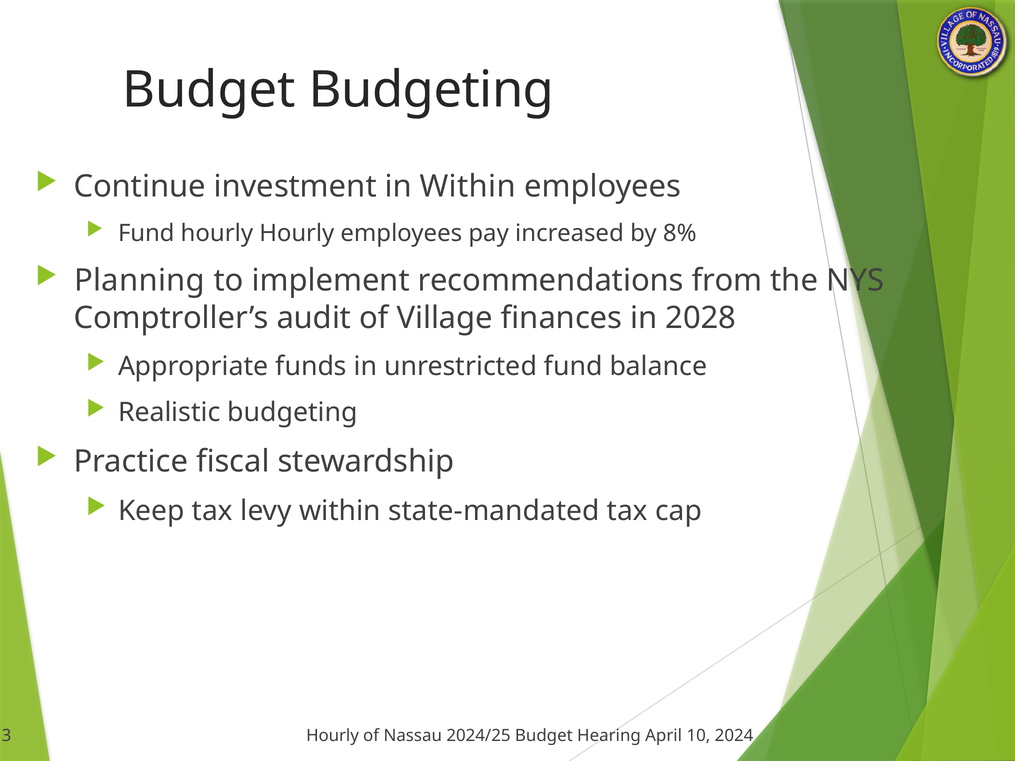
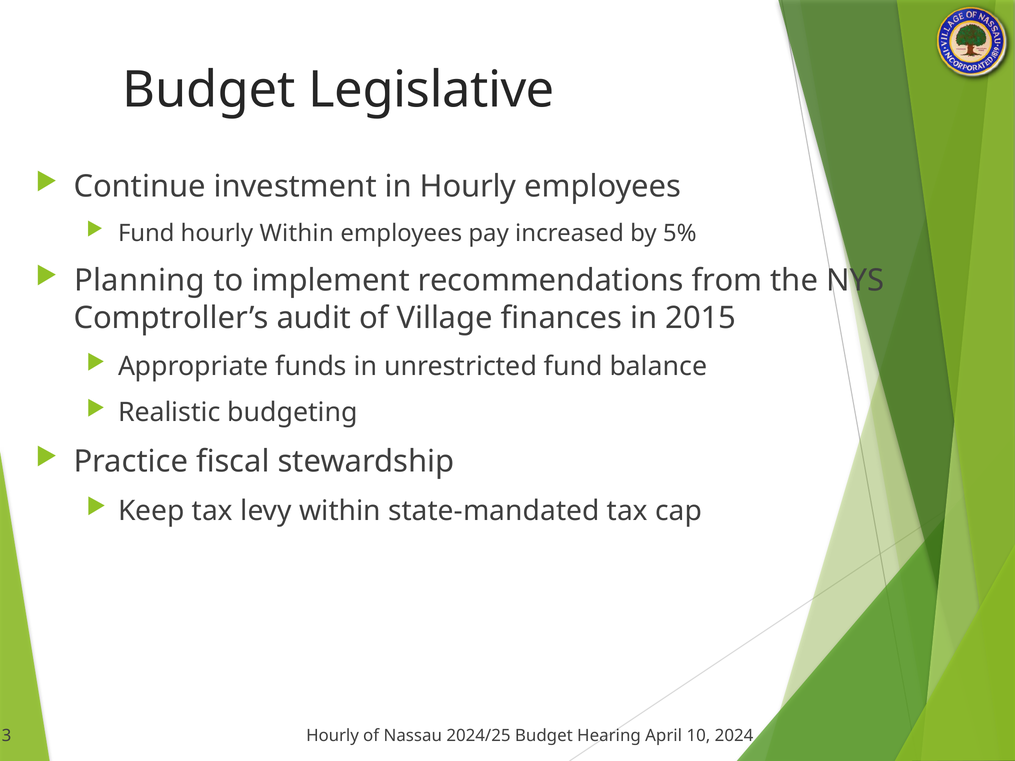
Budget Budgeting: Budgeting -> Legislative
in Within: Within -> Hourly
hourly Hourly: Hourly -> Within
8%: 8% -> 5%
2028: 2028 -> 2015
